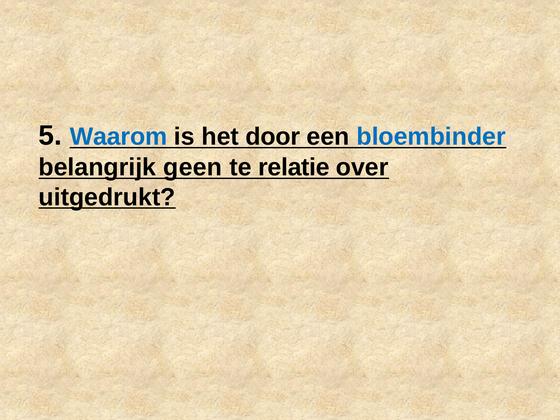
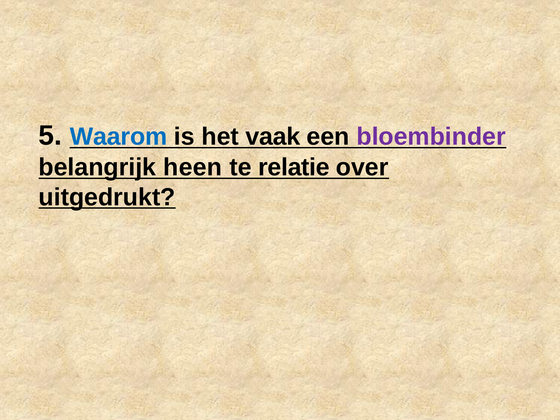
door: door -> vaak
bloembinder colour: blue -> purple
geen: geen -> heen
